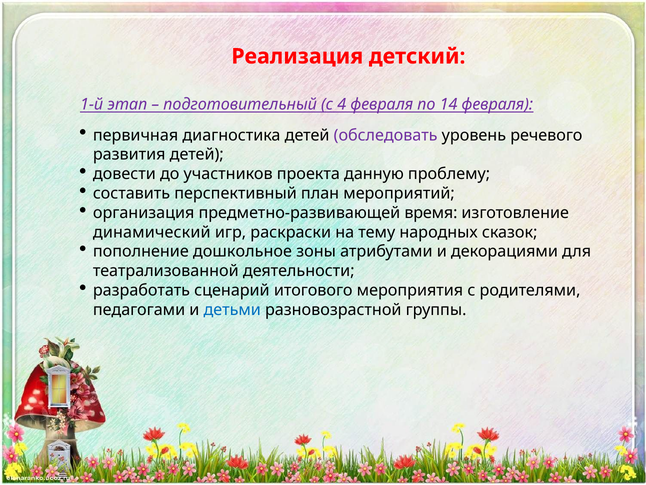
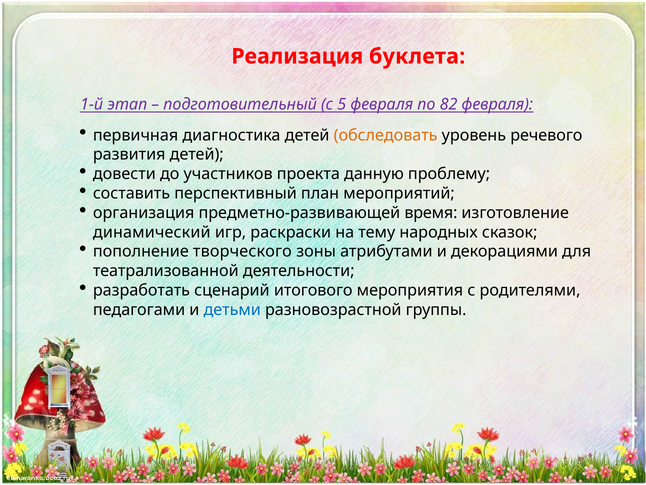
детский: детский -> буклета
4: 4 -> 5
14: 14 -> 82
обследовать colour: purple -> orange
дошкольное: дошкольное -> творческого
